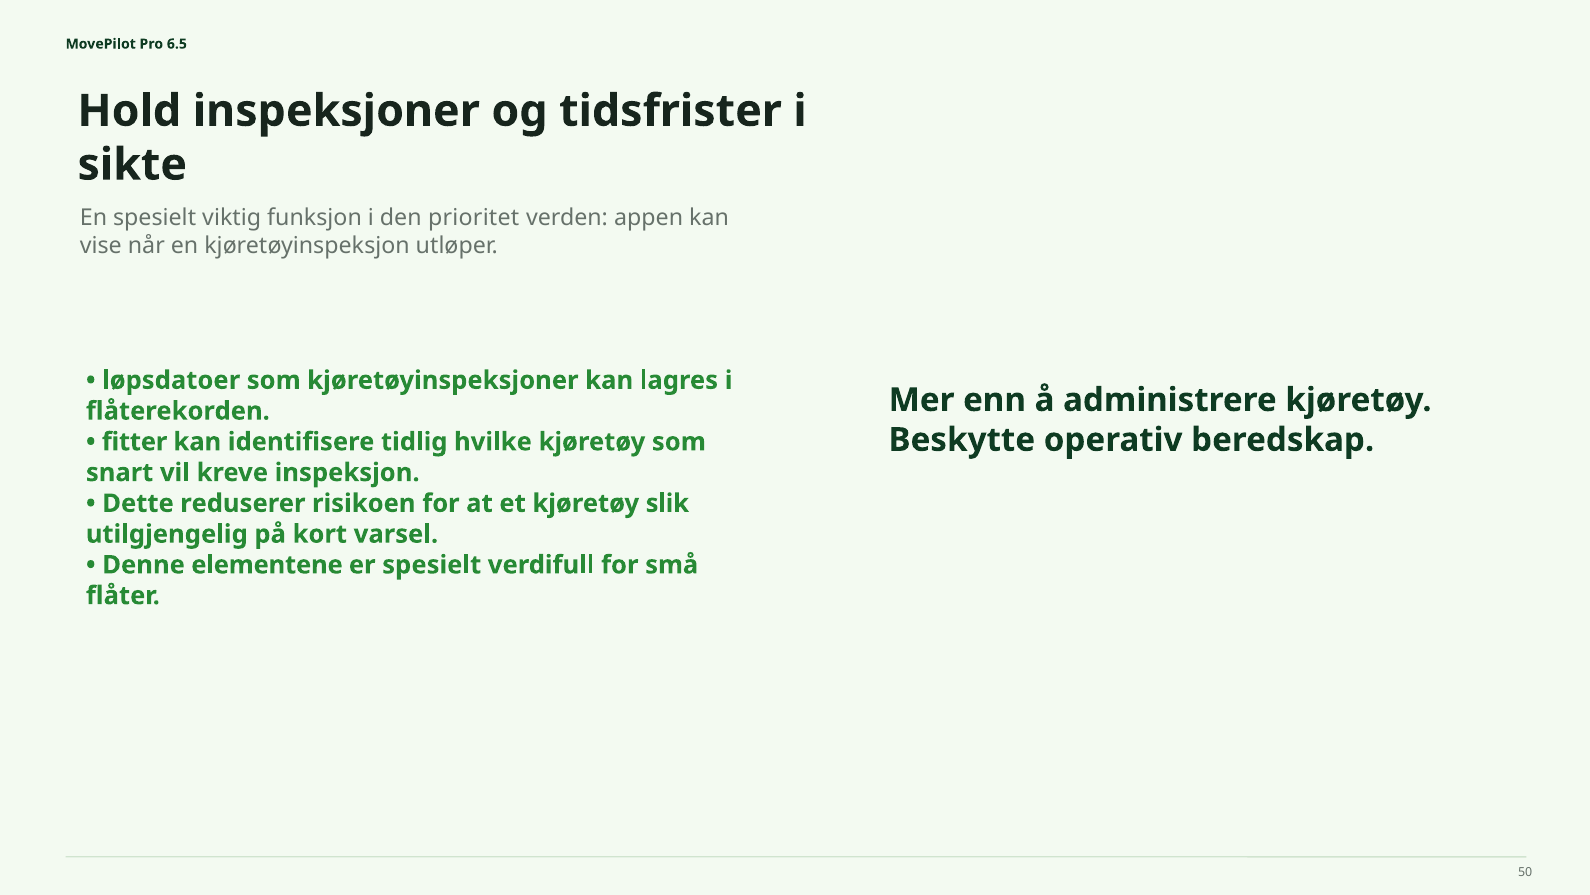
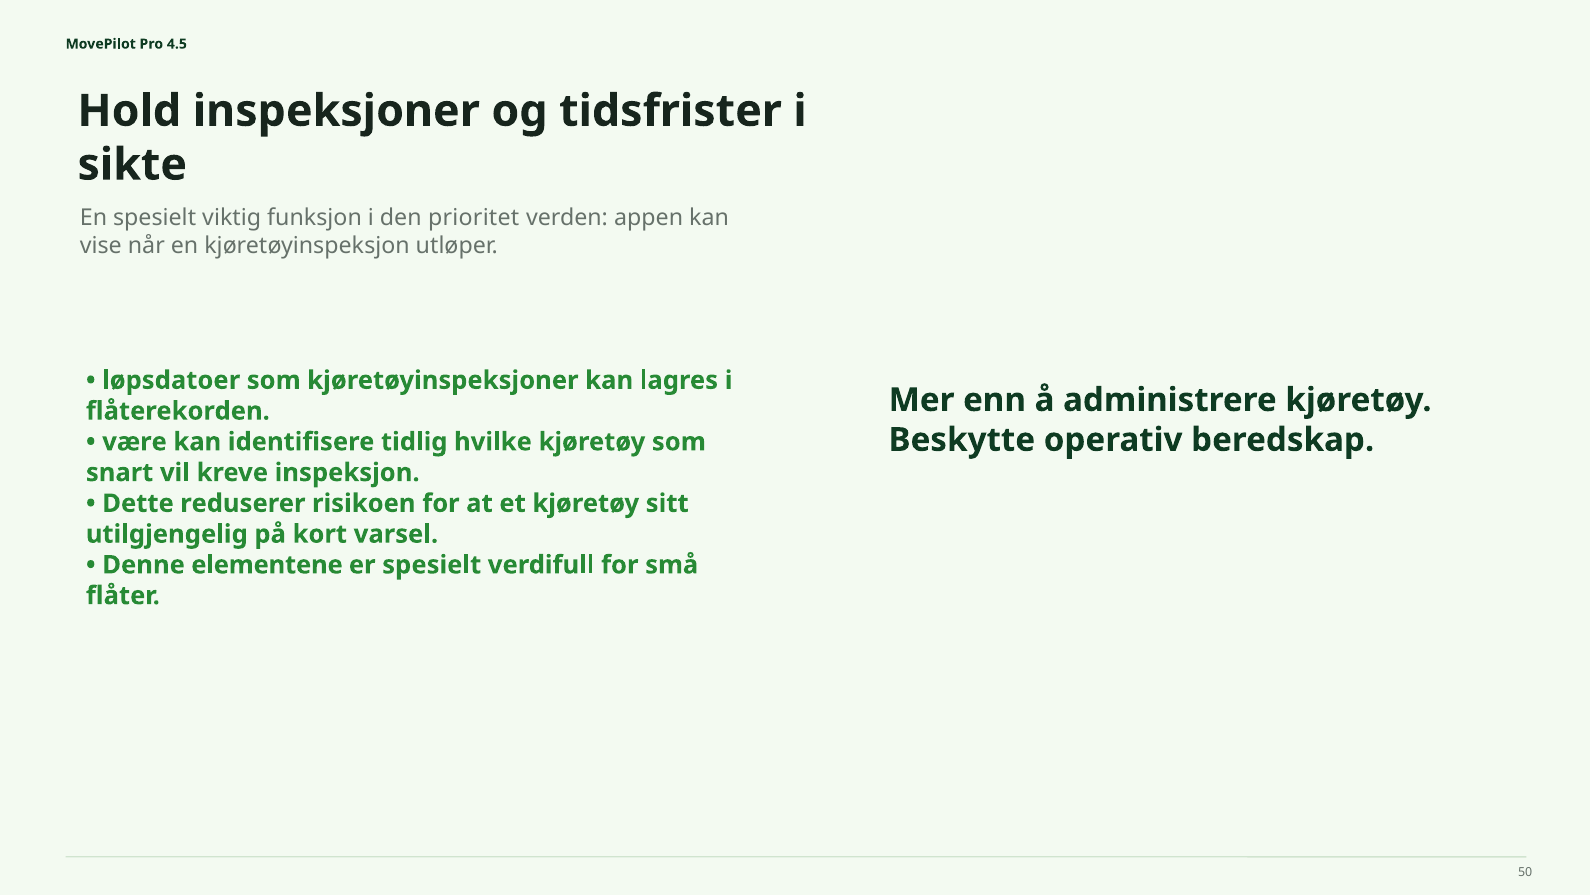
6.5: 6.5 -> 4.5
fitter: fitter -> være
slik: slik -> sitt
